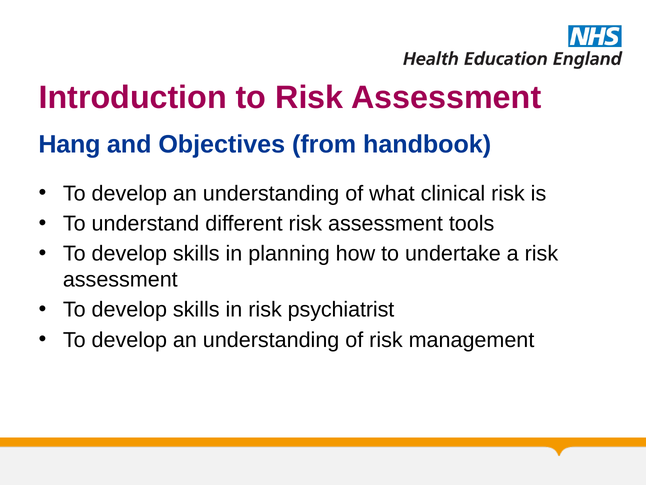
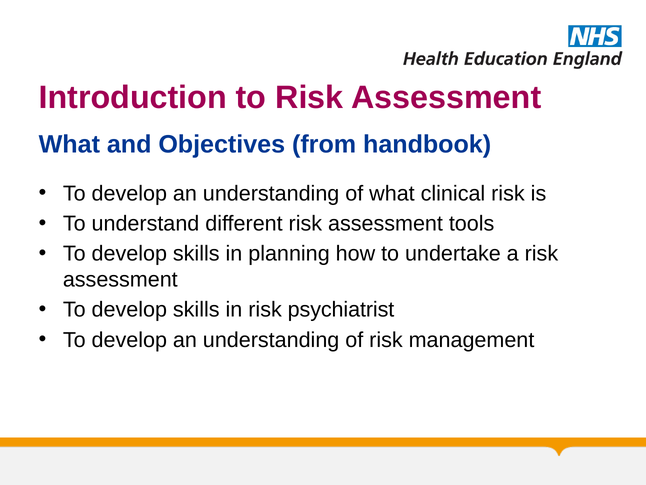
Hang at (69, 144): Hang -> What
